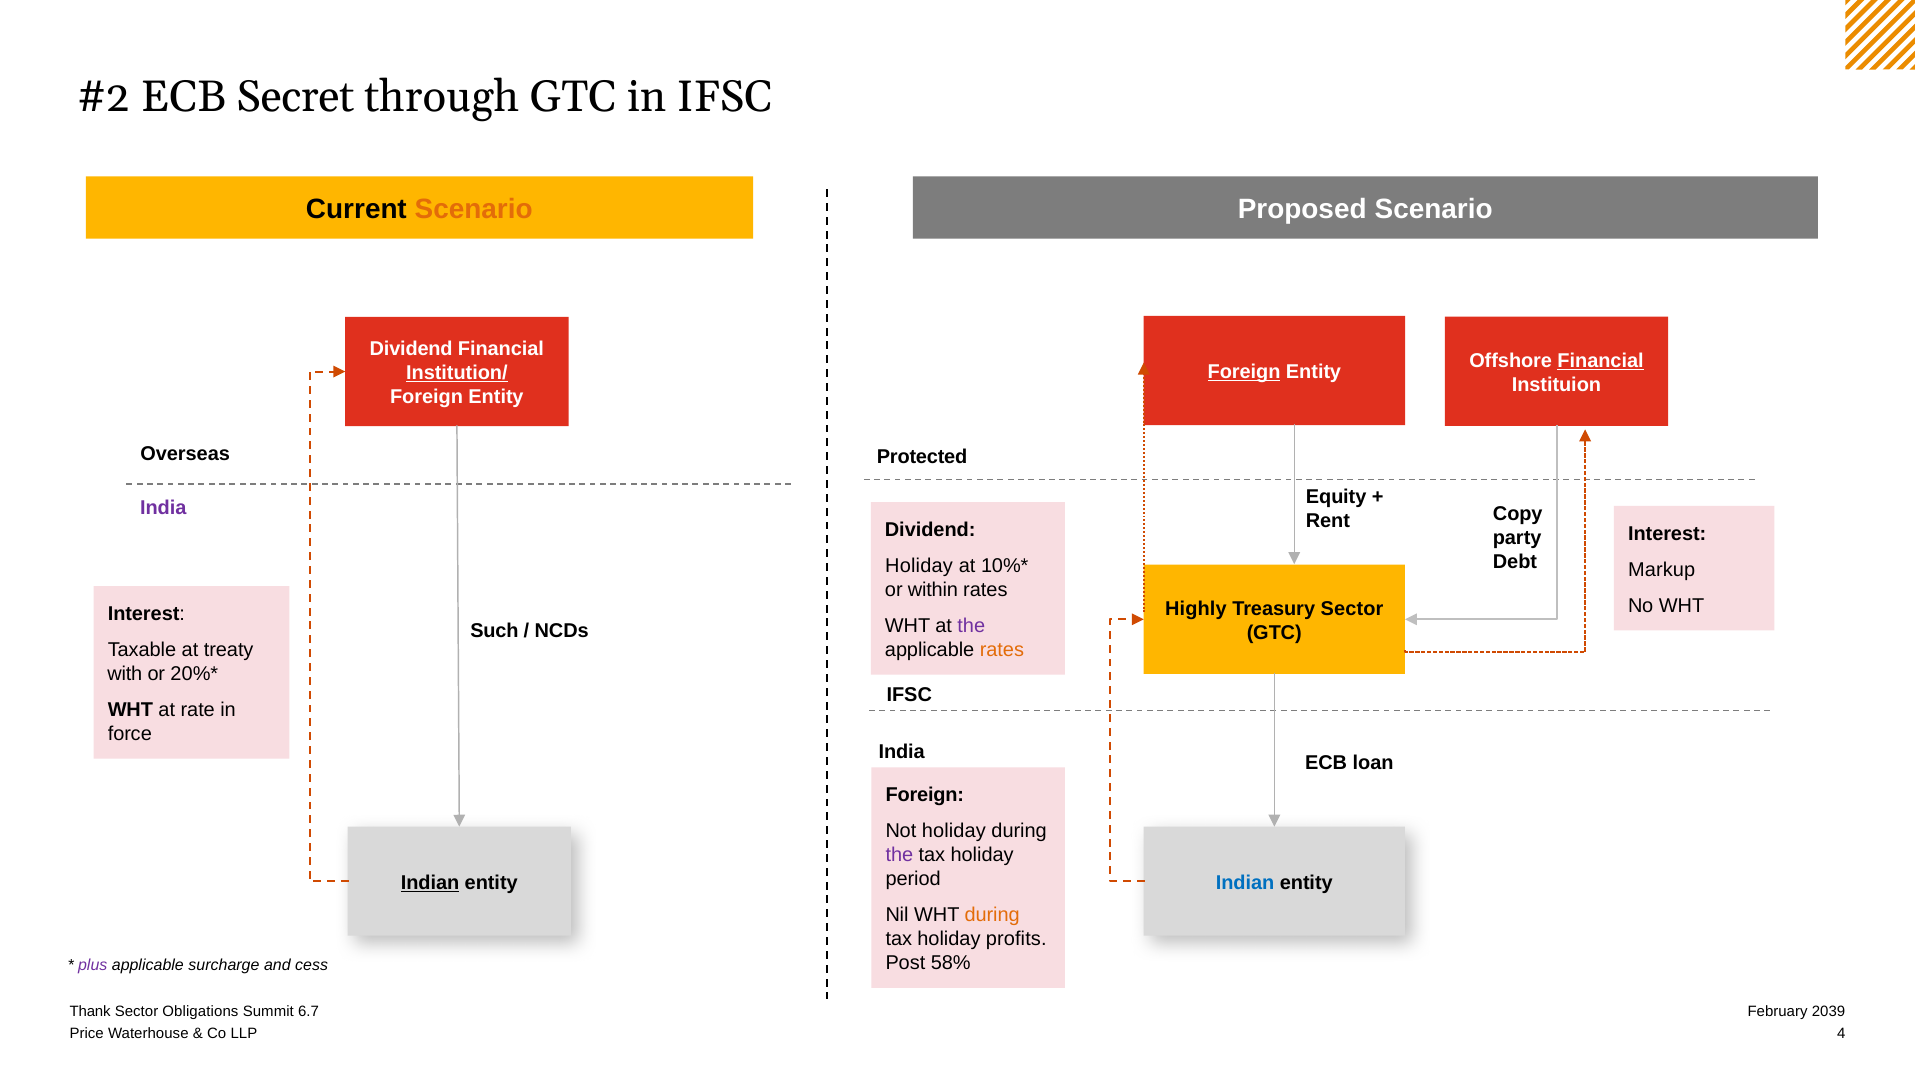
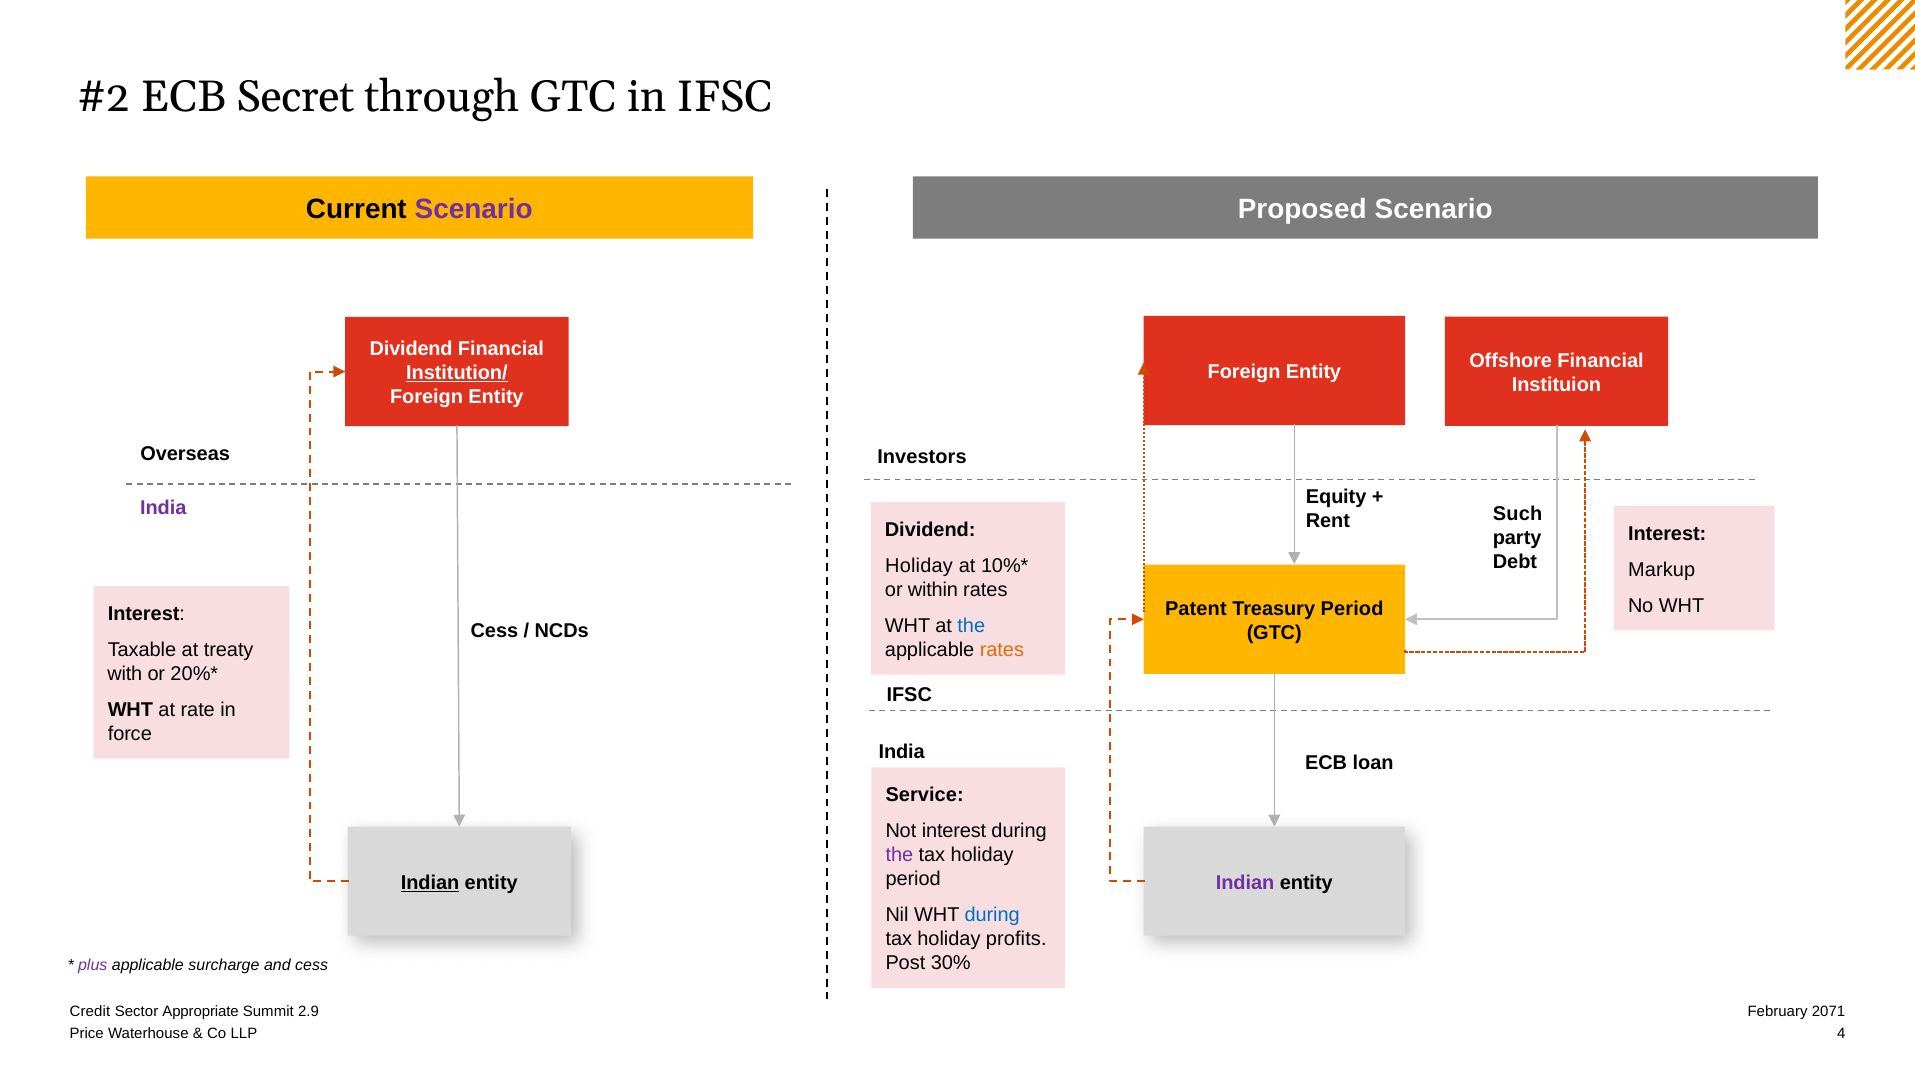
Scenario at (474, 209) colour: orange -> purple
Financial at (1601, 361) underline: present -> none
Foreign at (1244, 372) underline: present -> none
Protected: Protected -> Investors
Copy: Copy -> Such
Highly: Highly -> Patent
Treasury Sector: Sector -> Period
the at (971, 626) colour: purple -> blue
Such at (494, 631): Such -> Cess
Foreign at (925, 795): Foreign -> Service
Not holiday: holiday -> interest
Indian at (1245, 883) colour: blue -> purple
during at (992, 915) colour: orange -> blue
58%: 58% -> 30%
Thank: Thank -> Credit
Obligations: Obligations -> Appropriate
6.7: 6.7 -> 2.9
2039: 2039 -> 2071
